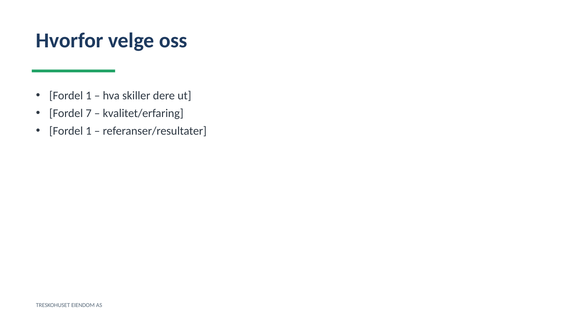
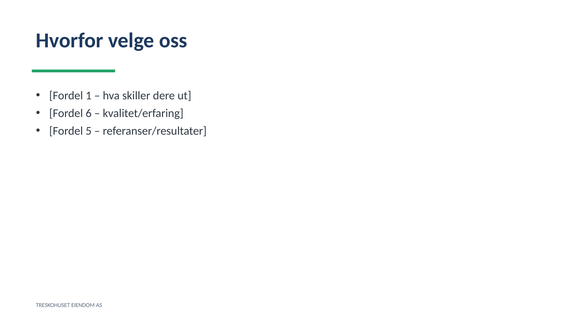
7: 7 -> 6
1 at (89, 131): 1 -> 5
